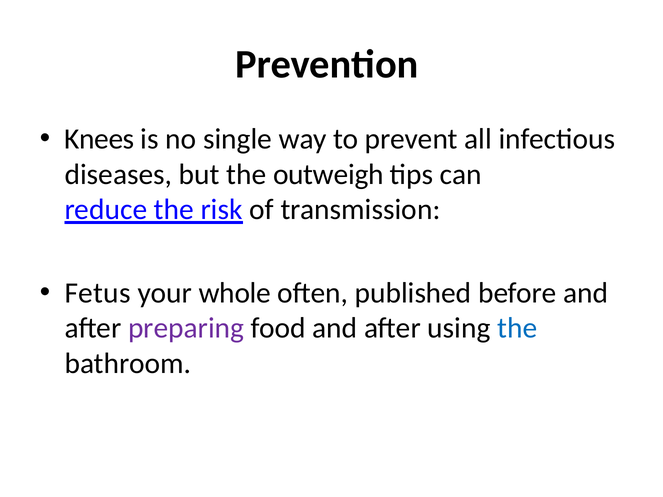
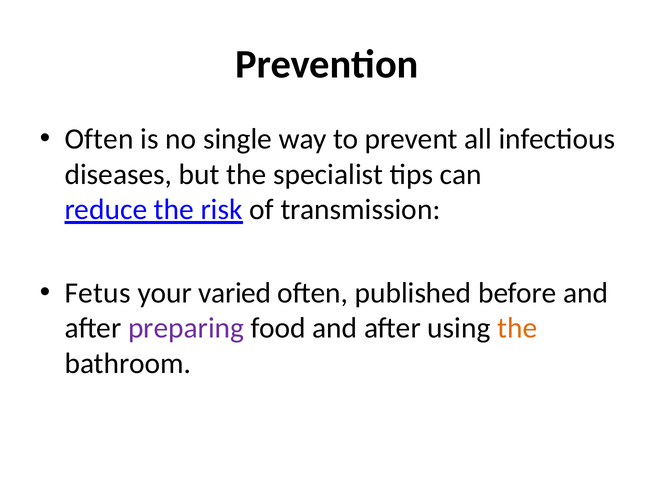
Knees at (99, 139): Knees -> Often
outweigh: outweigh -> specialist
whole: whole -> varied
the at (517, 328) colour: blue -> orange
